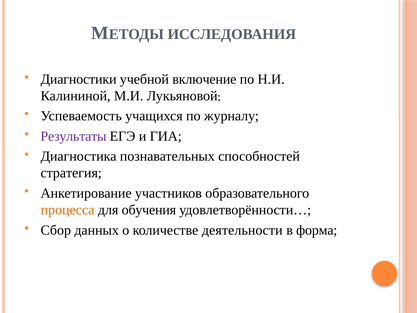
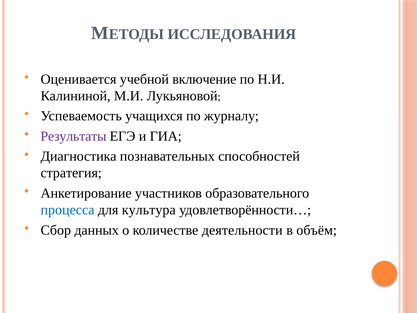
Диагностики: Диагностики -> Оценивается
процесса colour: orange -> blue
обучения: обучения -> культура
форма: форма -> объём
